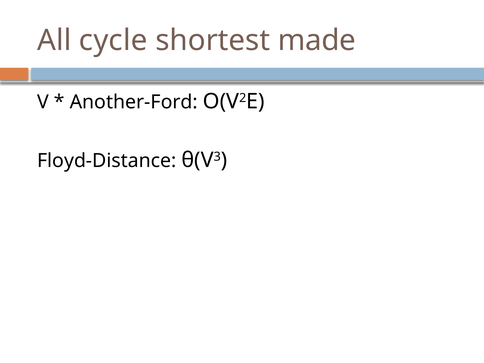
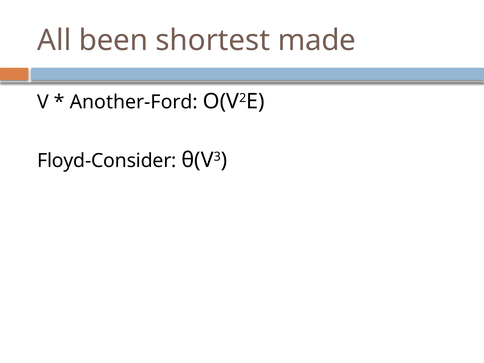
cycle: cycle -> been
Floyd-Distance: Floyd-Distance -> Floyd-Consider
